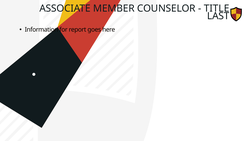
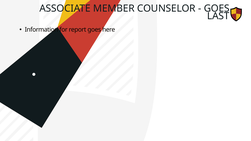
TITLE at (217, 8): TITLE -> GOES
